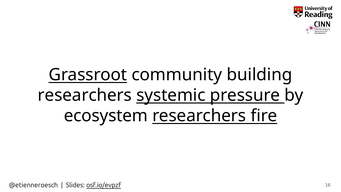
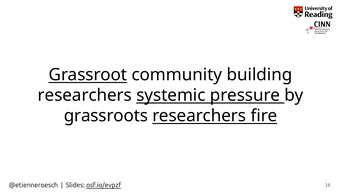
ecosystem: ecosystem -> grassroots
